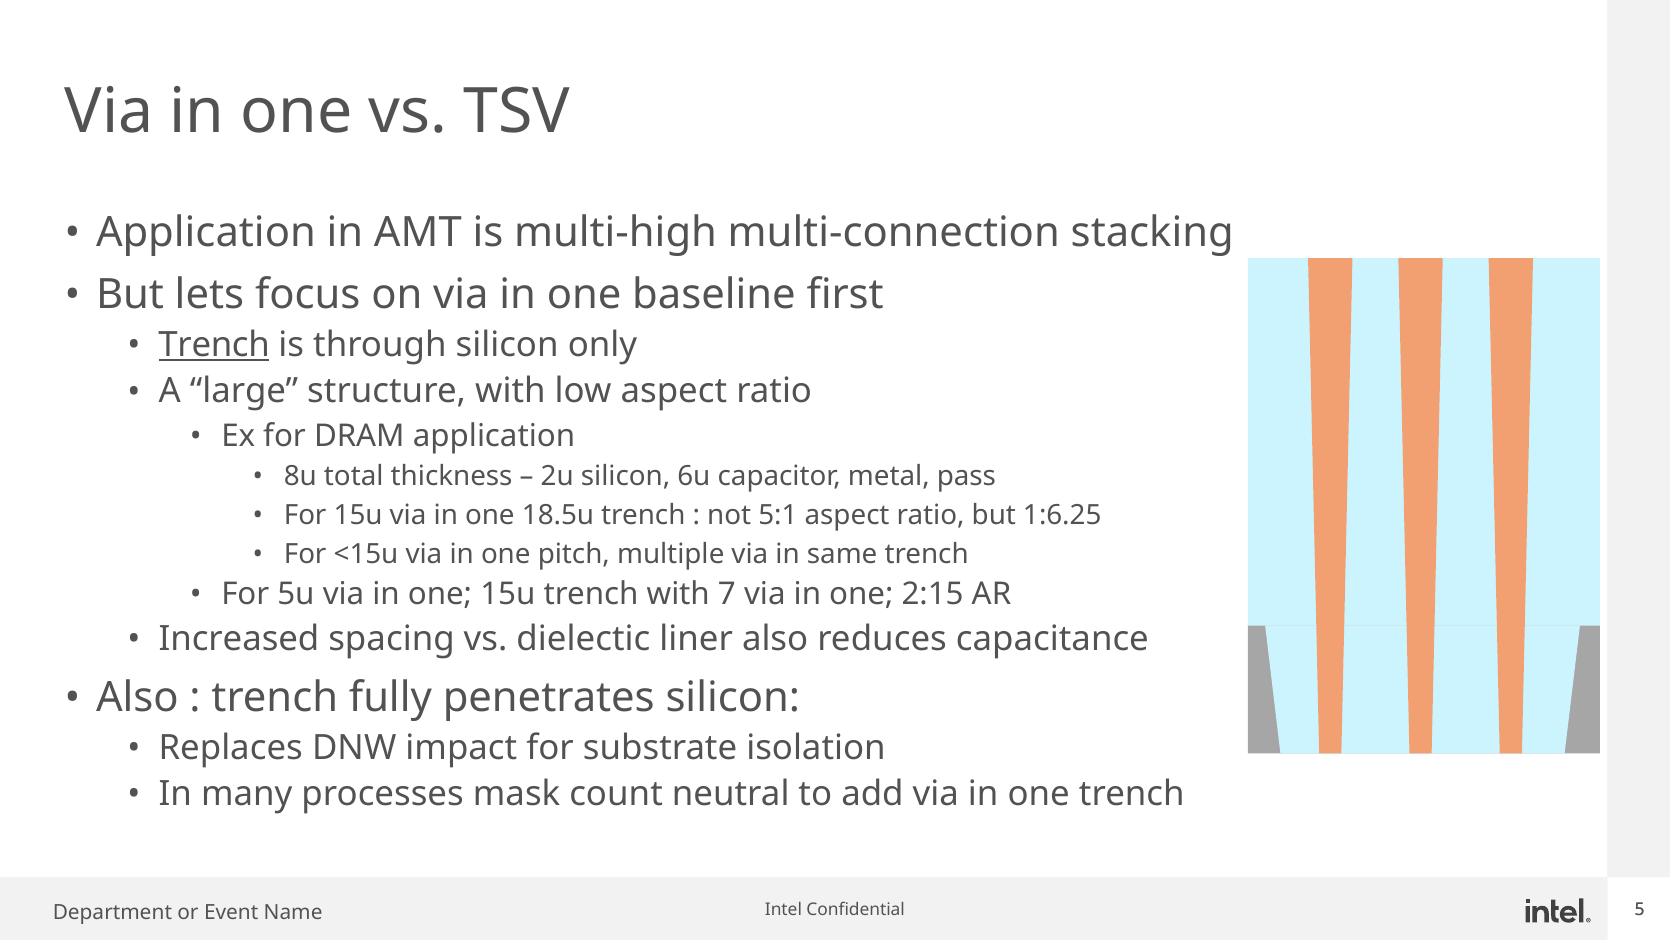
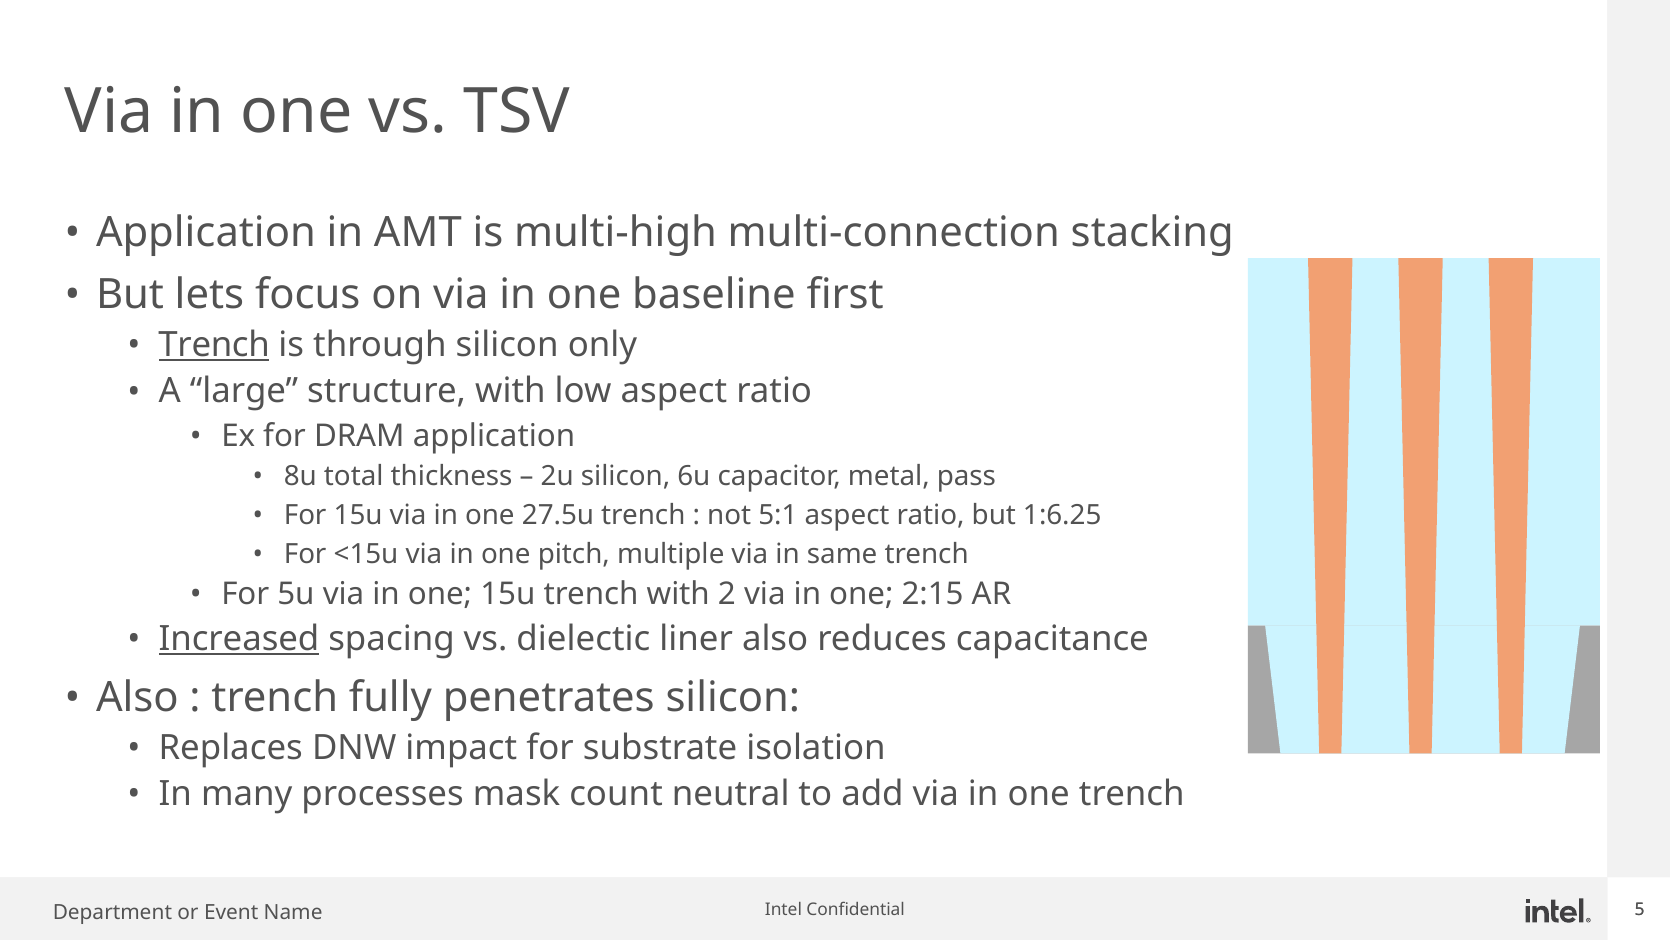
18.5u: 18.5u -> 27.5u
7: 7 -> 2
Increased underline: none -> present
